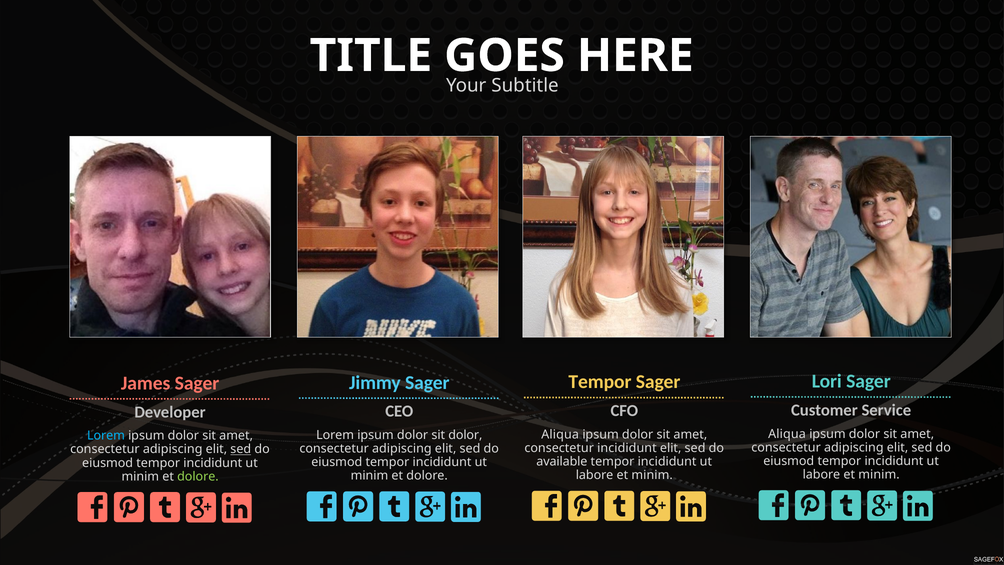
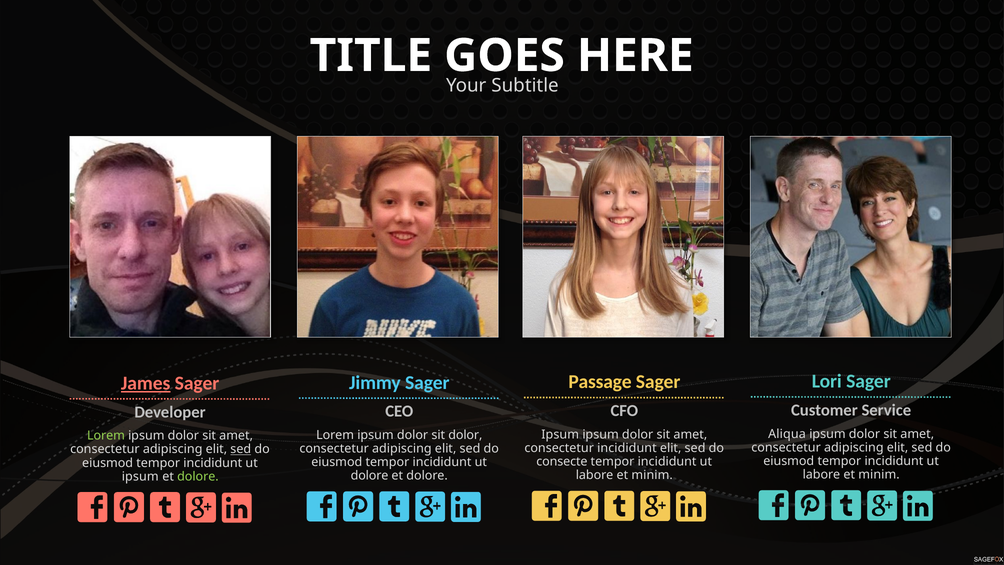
Tempor at (600, 382): Tempor -> Passage
James underline: none -> present
Aliqua at (560, 434): Aliqua -> Ipsum
Lorem at (106, 436) colour: light blue -> light green
available: available -> consecte
minim at (369, 475): minim -> dolore
minim at (140, 476): minim -> ipsum
